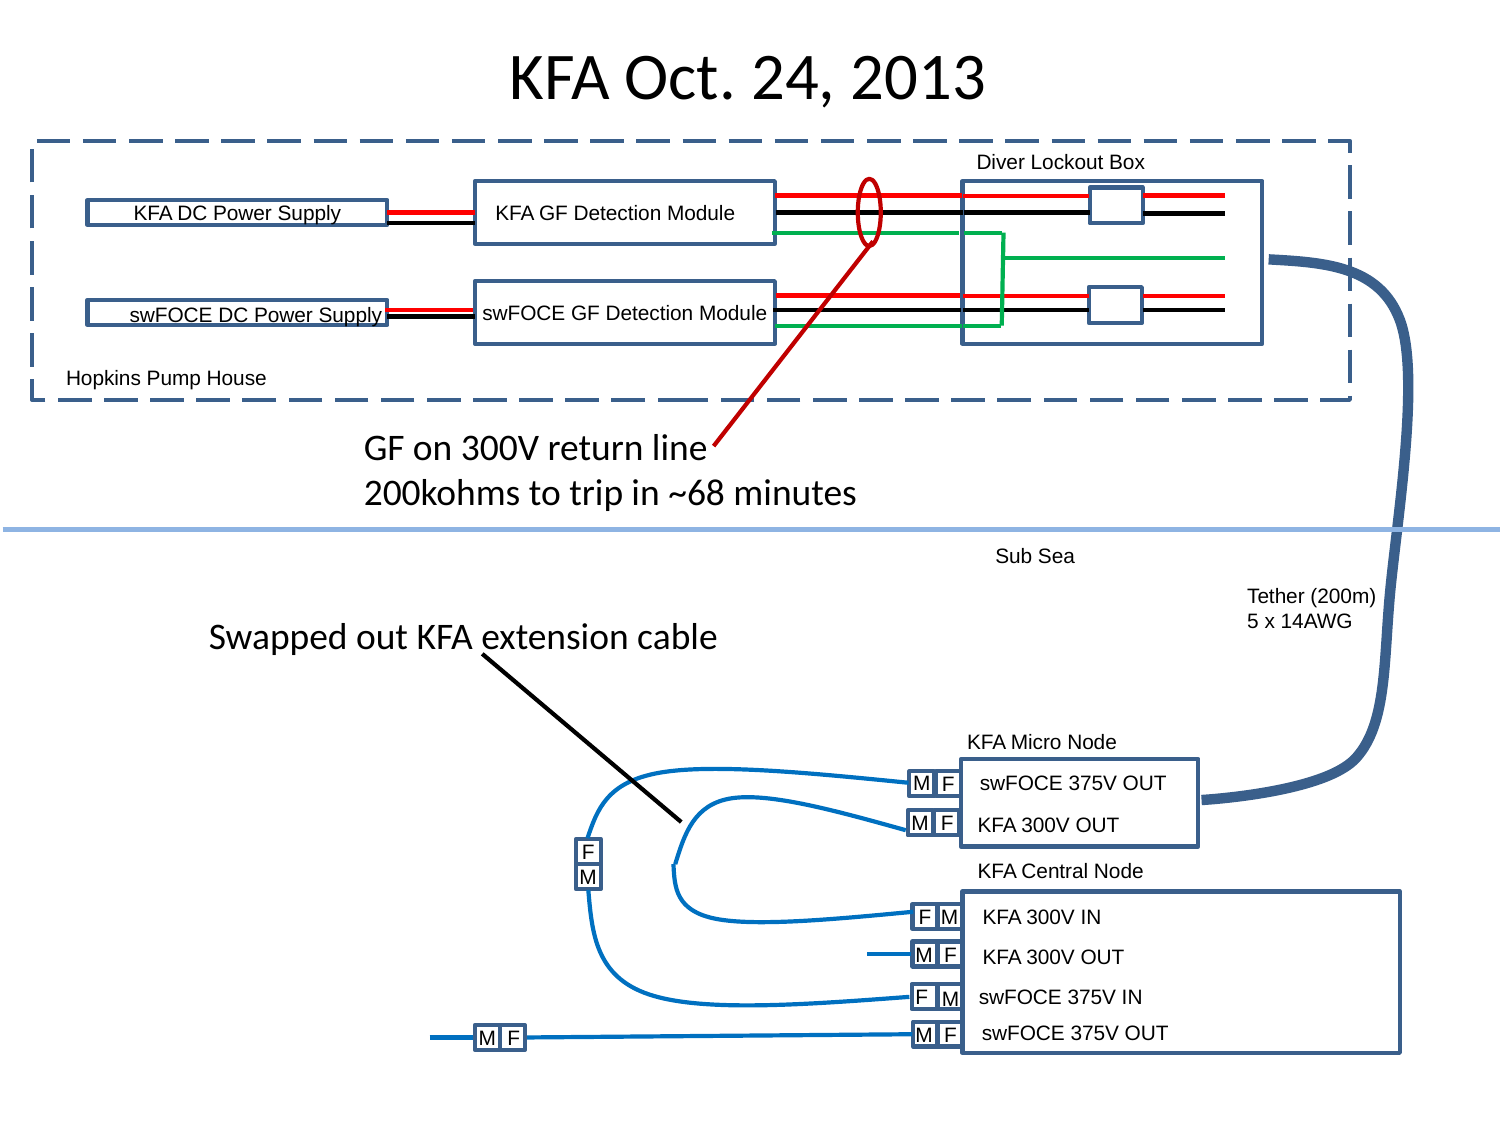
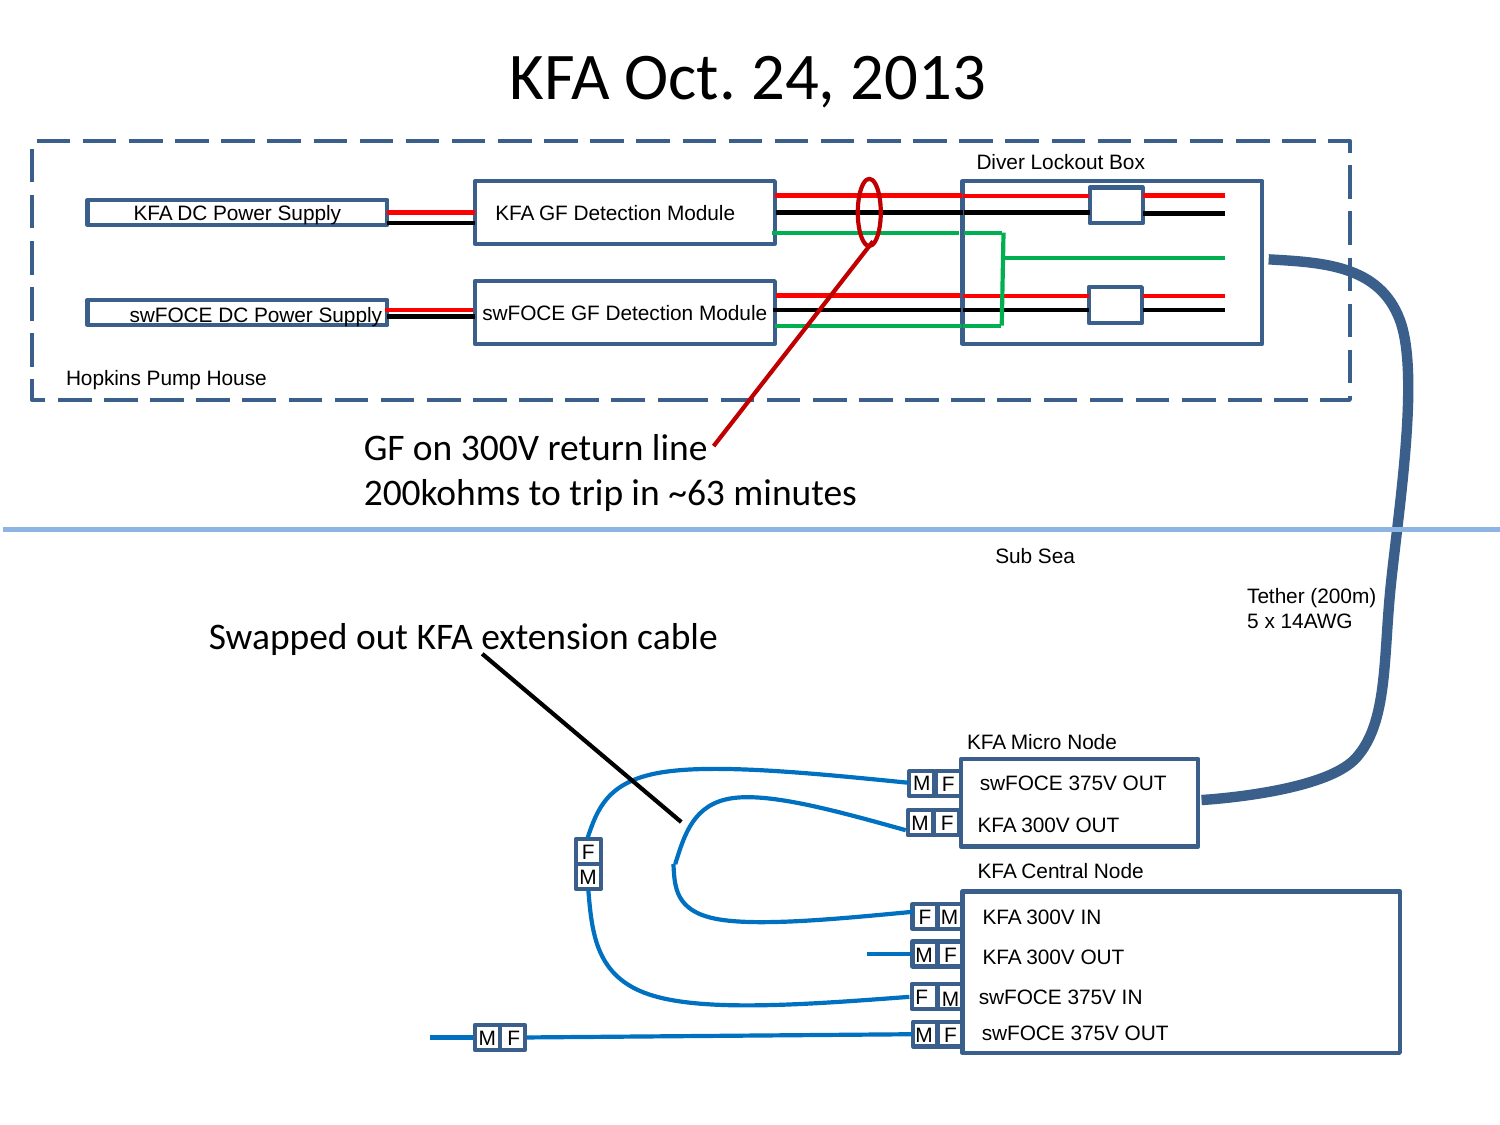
~68: ~68 -> ~63
